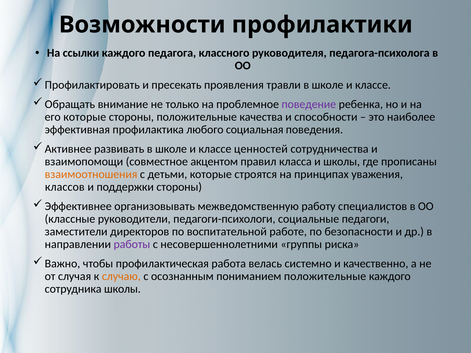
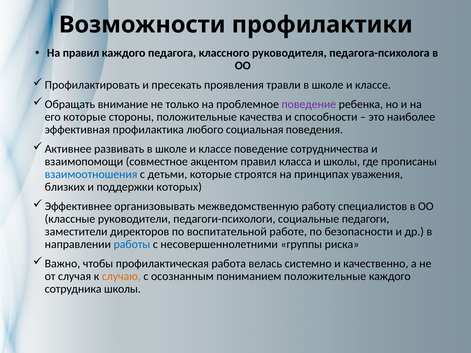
На ссылки: ссылки -> правил
классе ценностей: ценностей -> поведение
взаимоотношения colour: orange -> blue
классов: классов -> близких
поддержки стороны: стороны -> которых
работы colour: purple -> blue
